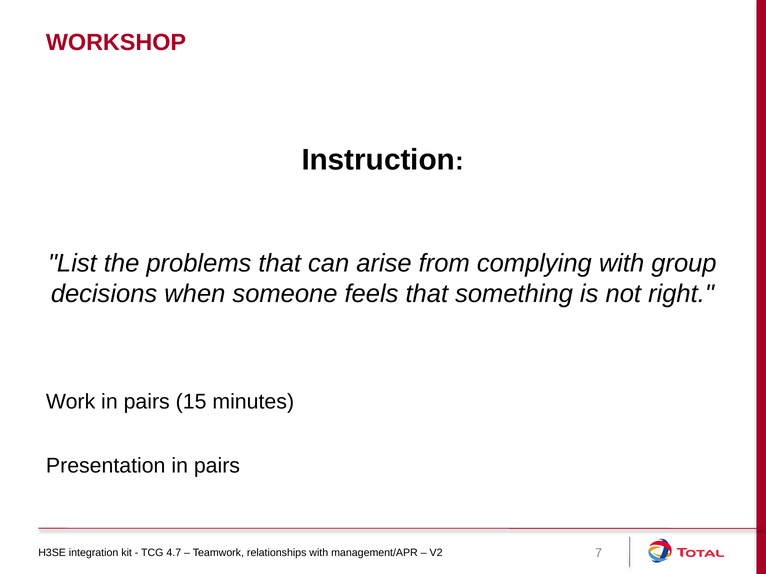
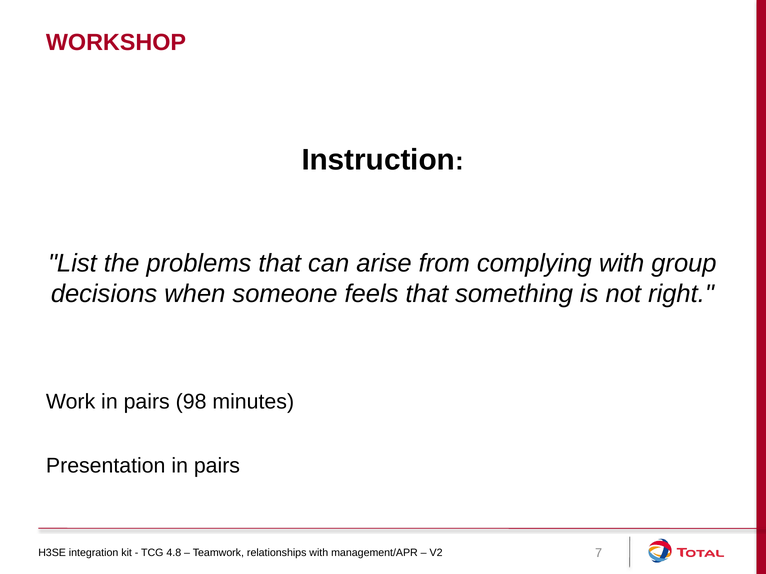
15: 15 -> 98
4.7: 4.7 -> 4.8
